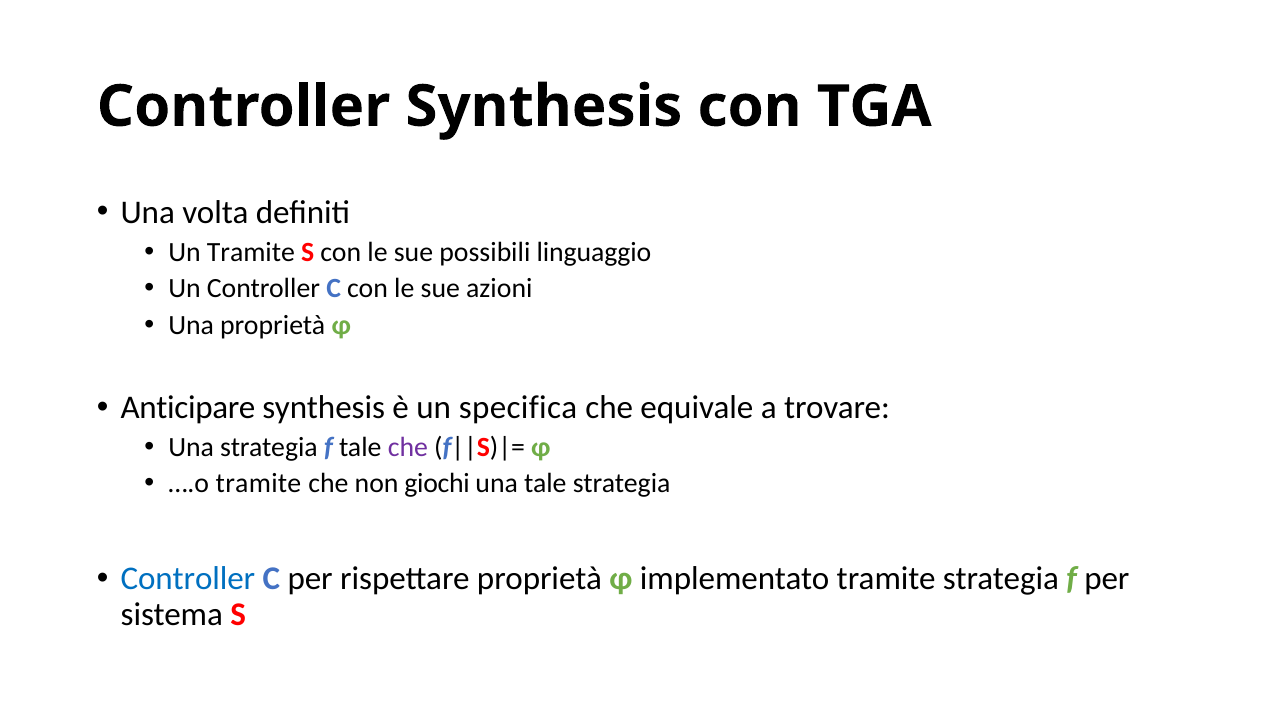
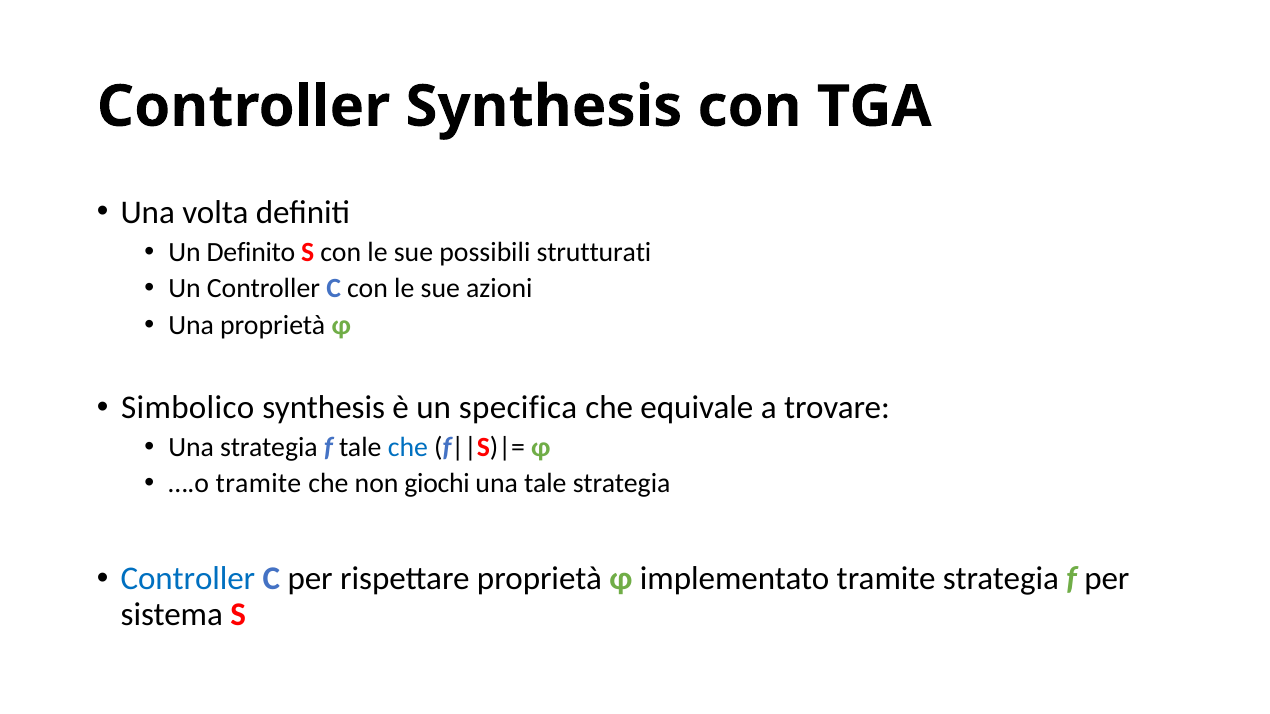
Un Tramite: Tramite -> Definito
linguaggio: linguaggio -> strutturati
Anticipare: Anticipare -> Simbolico
che at (408, 447) colour: purple -> blue
